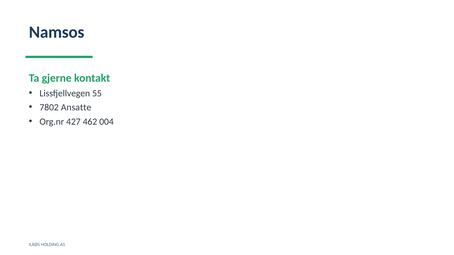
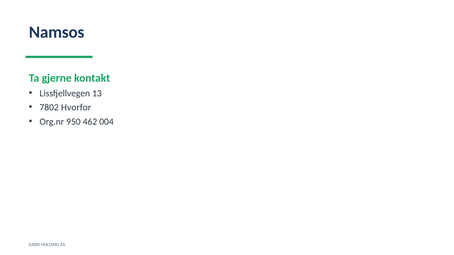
55: 55 -> 13
Ansatte: Ansatte -> Hvorfor
427: 427 -> 950
